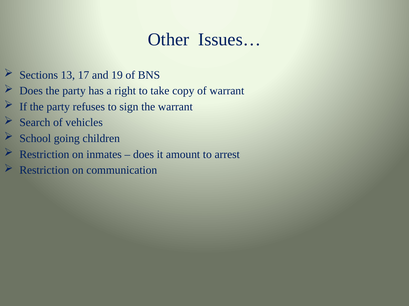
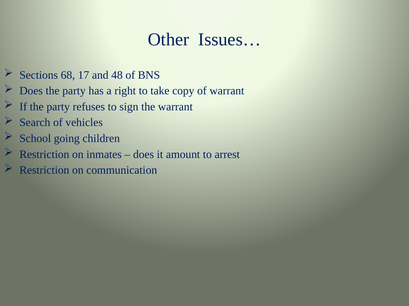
13: 13 -> 68
19: 19 -> 48
